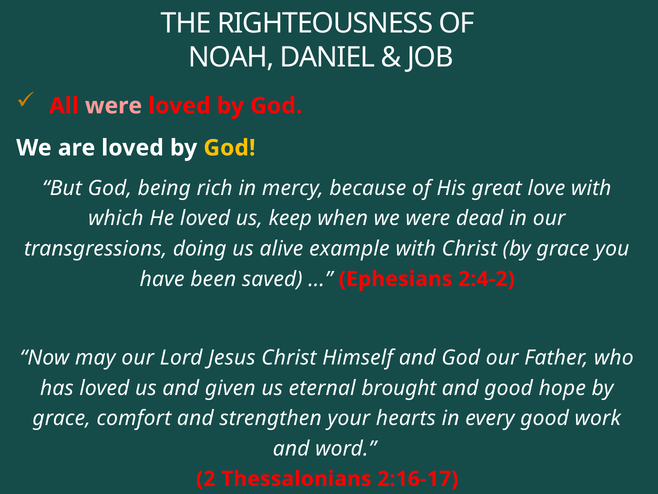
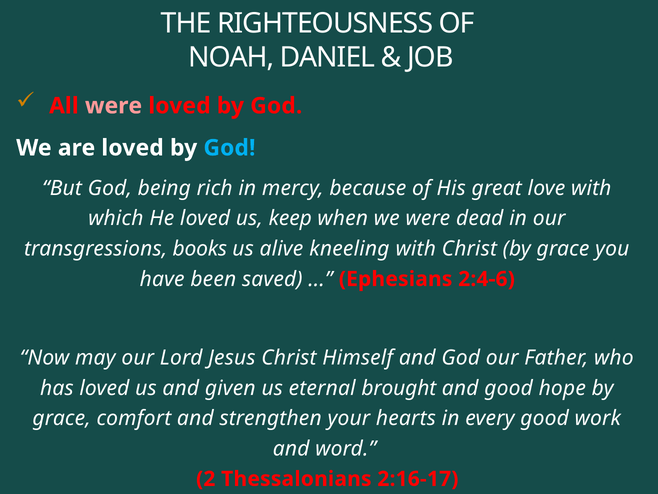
God at (229, 148) colour: yellow -> light blue
doing: doing -> books
example: example -> kneeling
2:4-2: 2:4-2 -> 2:4-6
